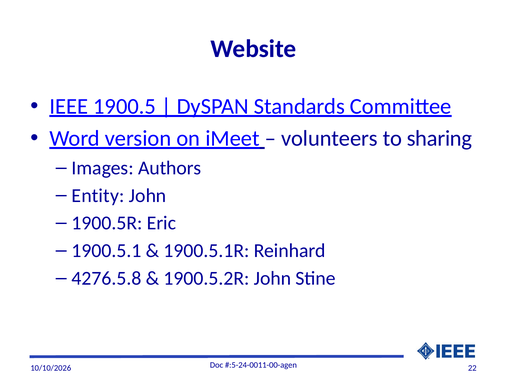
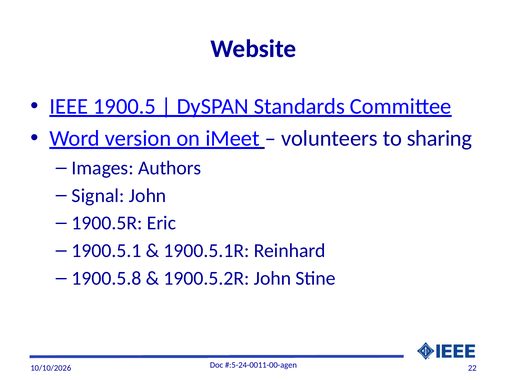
Entity: Entity -> Signal
4276.5.8: 4276.5.8 -> 1900.5.8
